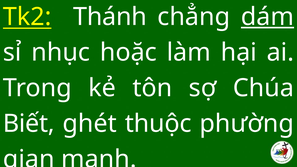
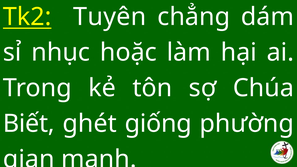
Thánh: Thánh -> Tuyên
dám underline: present -> none
thuộc: thuộc -> giống
